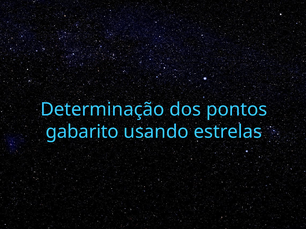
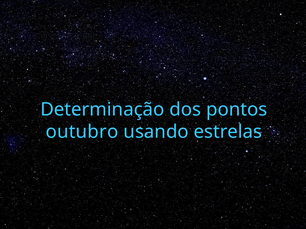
gabarito: gabarito -> outubro
